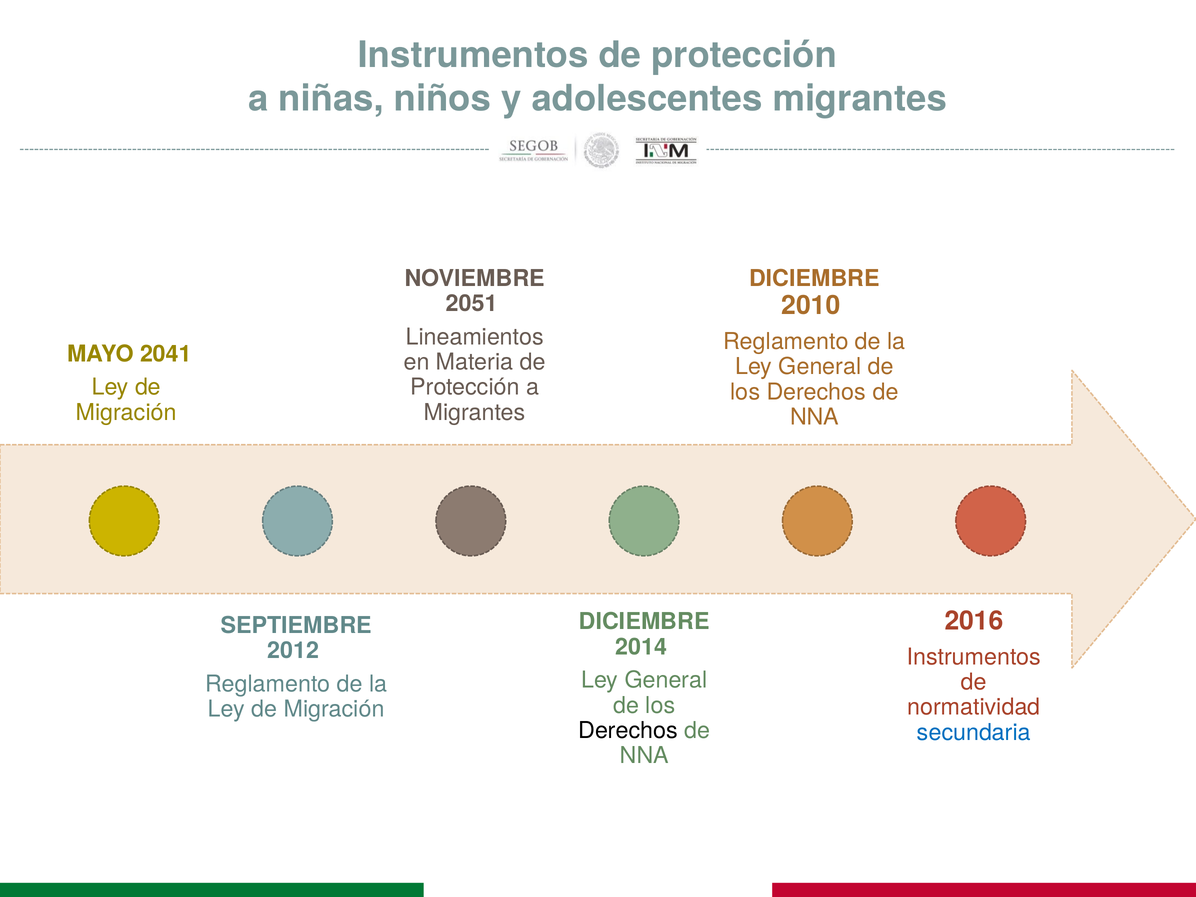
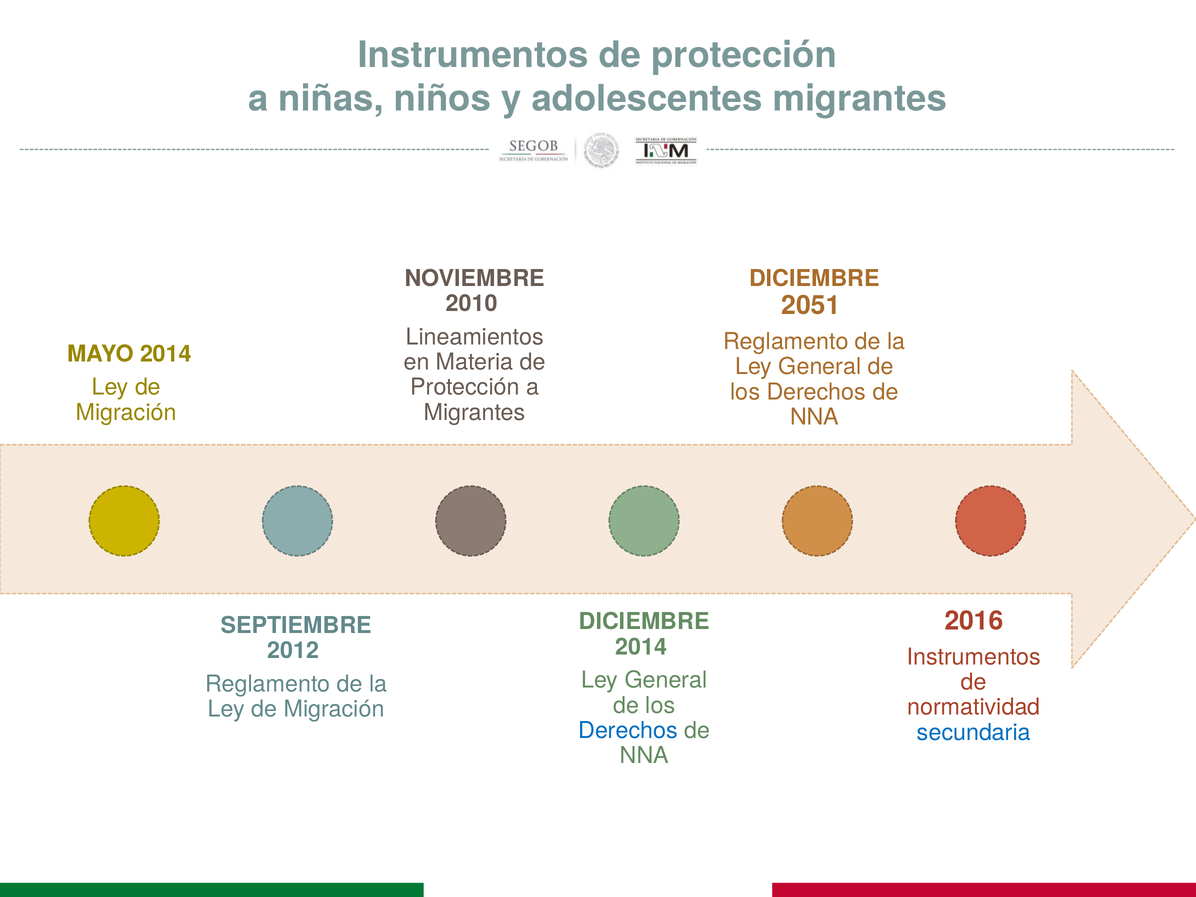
2051: 2051 -> 2010
2010: 2010 -> 2051
MAYO 2041: 2041 -> 2014
Derechos at (628, 731) colour: black -> blue
